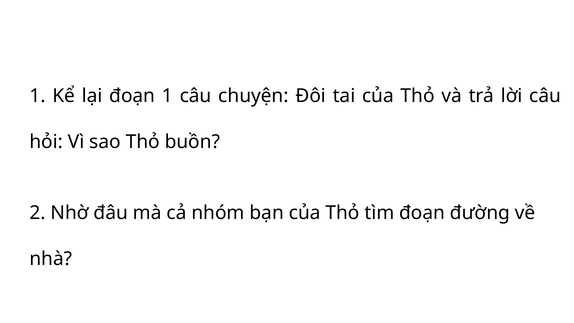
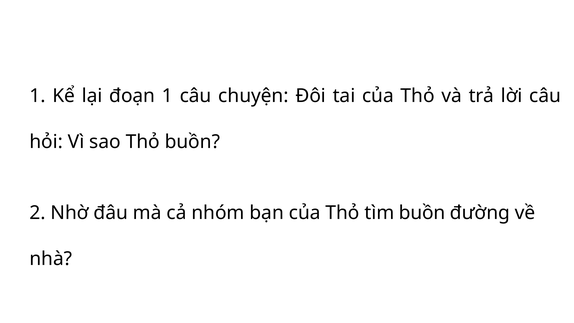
tìm đoạn: đoạn -> buồn
